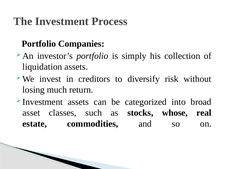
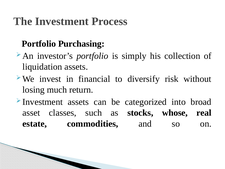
Companies: Companies -> Purchasing
creditors: creditors -> financial
